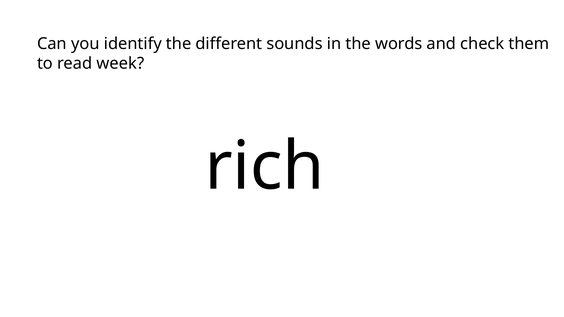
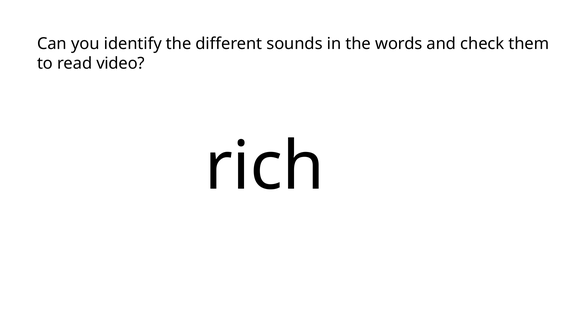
week: week -> video
